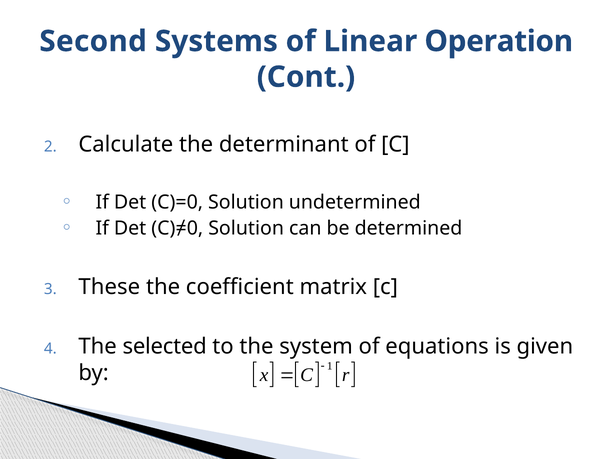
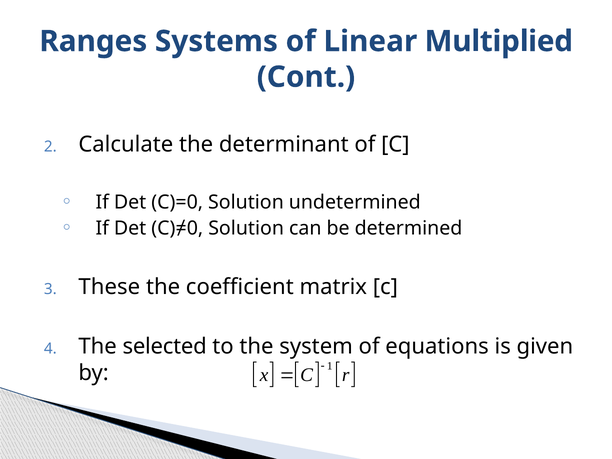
Second: Second -> Ranges
Operation: Operation -> Multiplied
